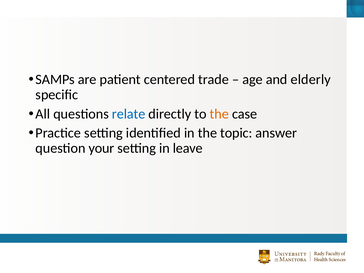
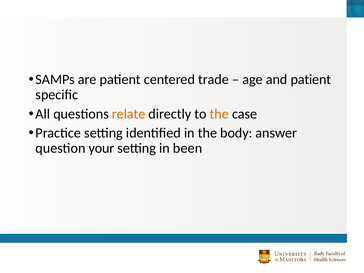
and elderly: elderly -> patient
relate colour: blue -> orange
topic: topic -> body
leave: leave -> been
